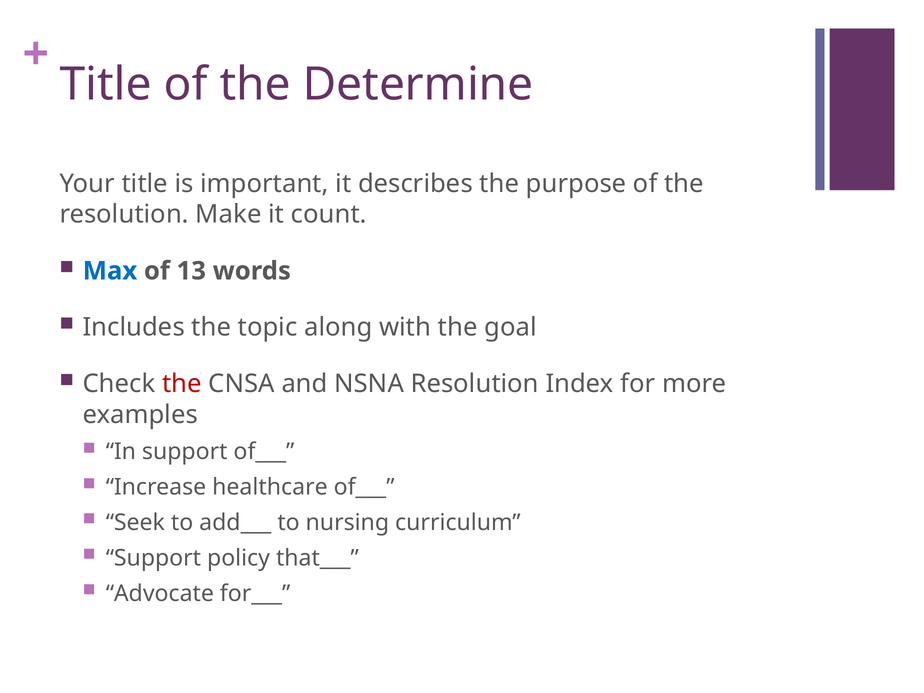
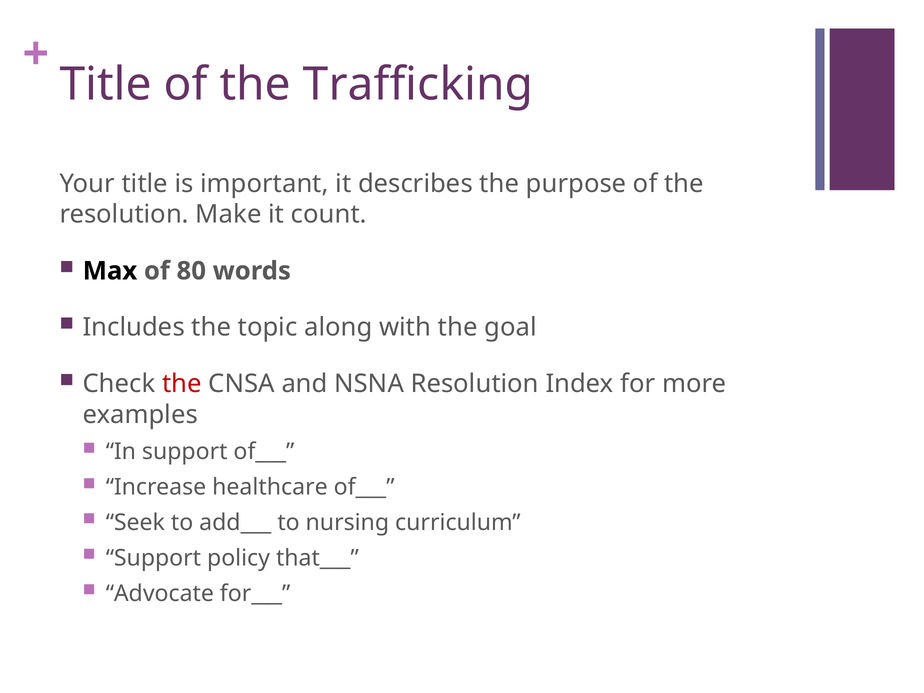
Determine: Determine -> Trafficking
Max colour: blue -> black
13: 13 -> 80
